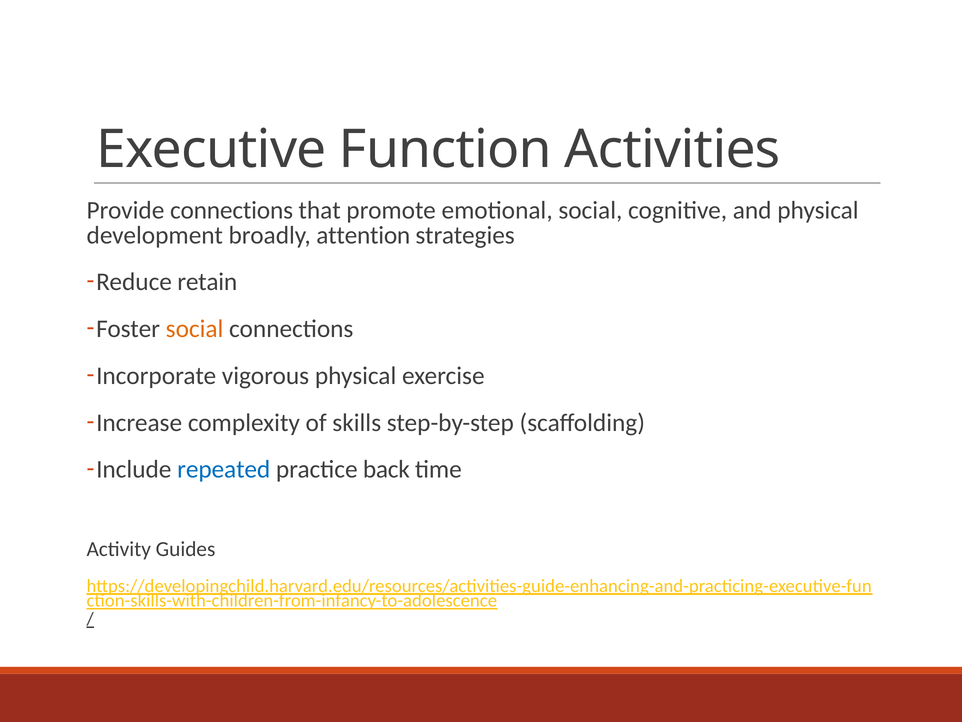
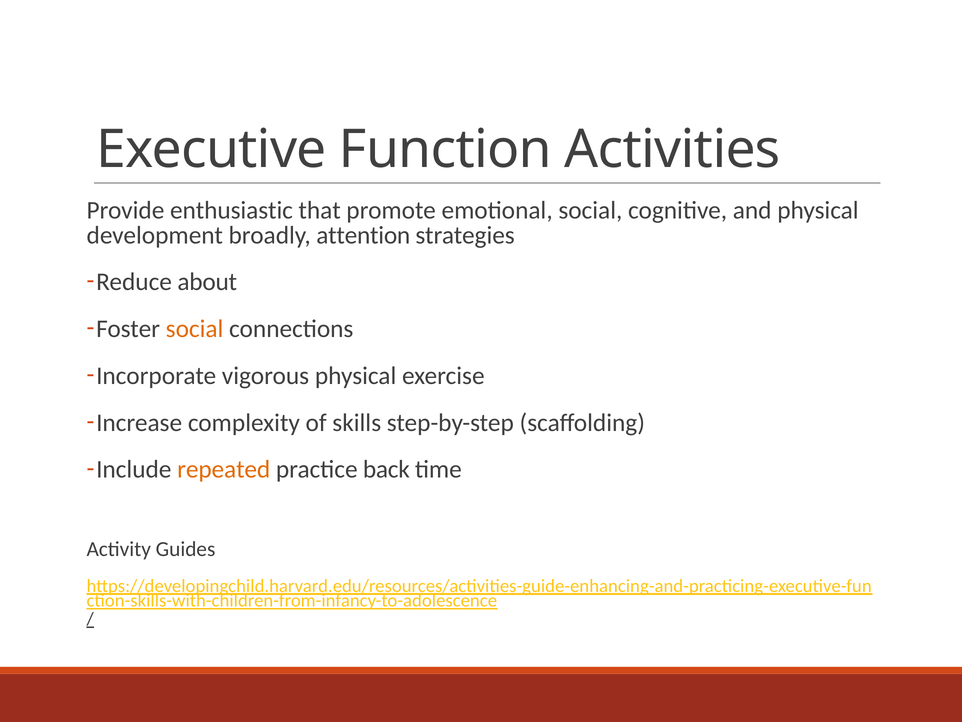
Provide connections: connections -> enthusiastic
retain: retain -> about
repeated colour: blue -> orange
